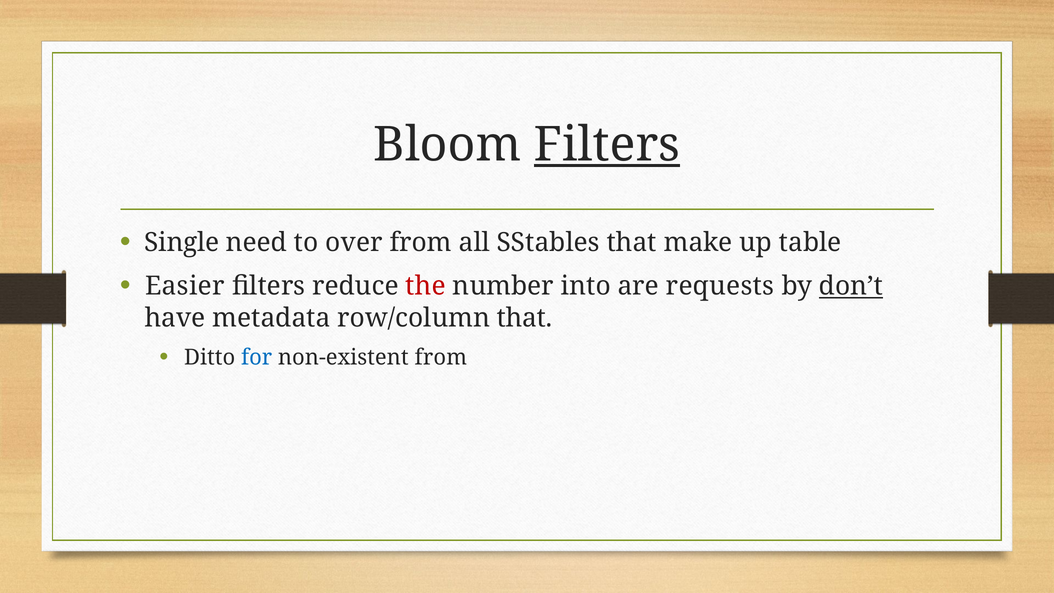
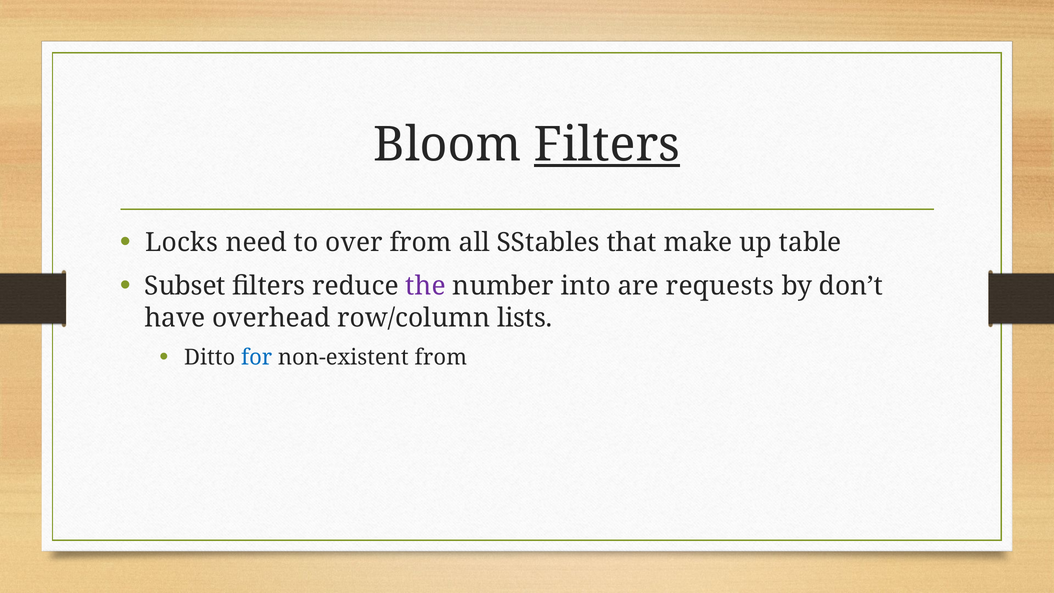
Single: Single -> Locks
Easier: Easier -> Subset
the colour: red -> purple
don’t underline: present -> none
metadata: metadata -> overhead
row/column that: that -> lists
